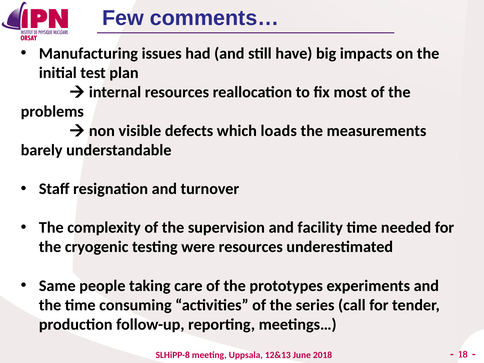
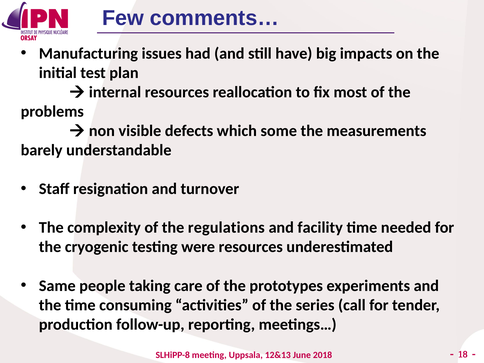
loads: loads -> some
supervision: supervision -> regulations
